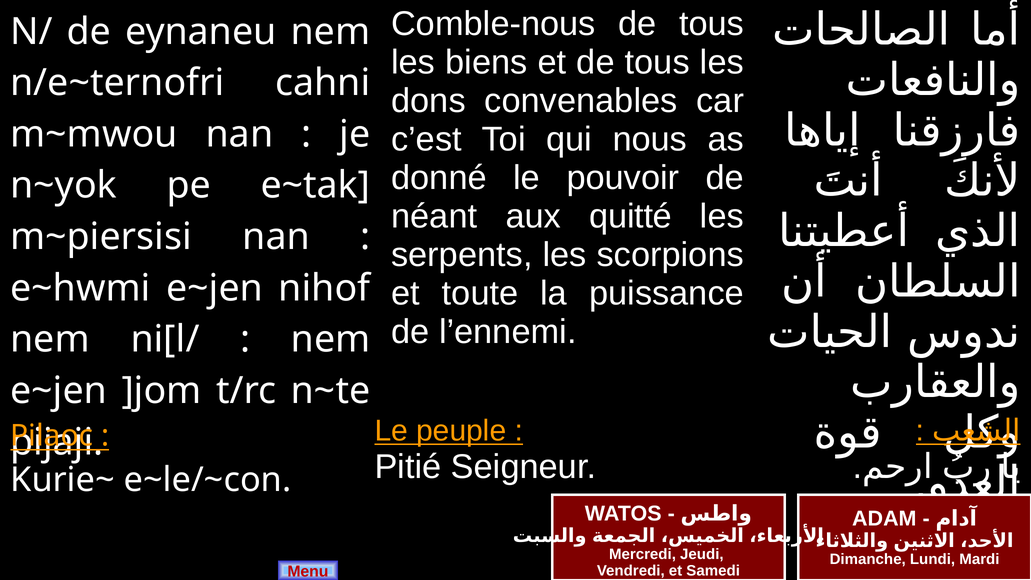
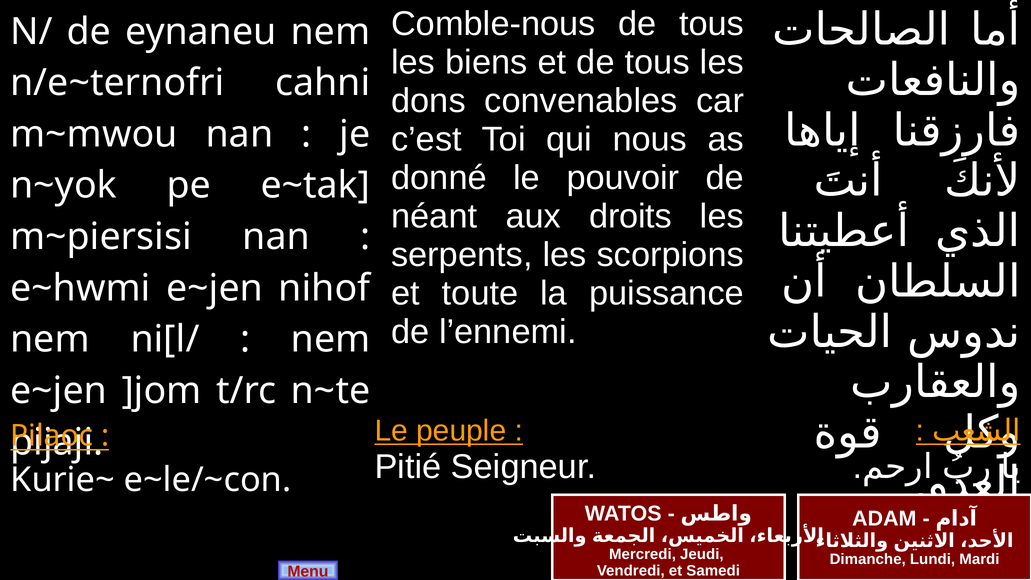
quitté: quitté -> droits
